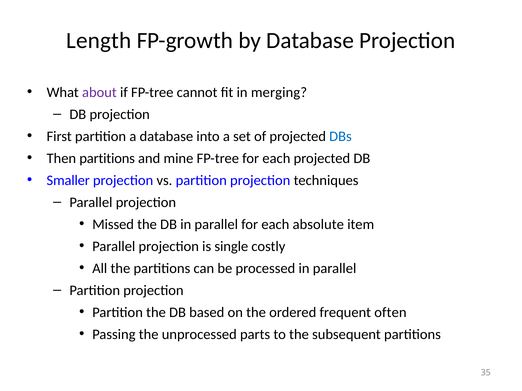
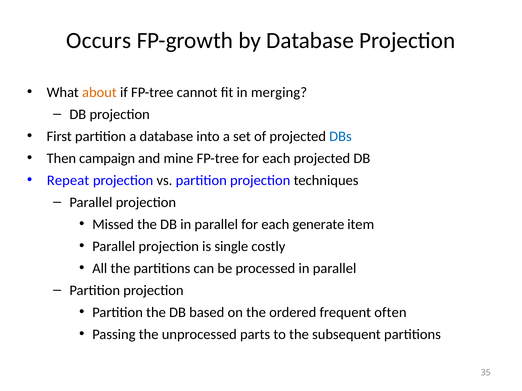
Length: Length -> Occurs
about colour: purple -> orange
Then partitions: partitions -> campaign
Smaller: Smaller -> Repeat
absolute: absolute -> generate
